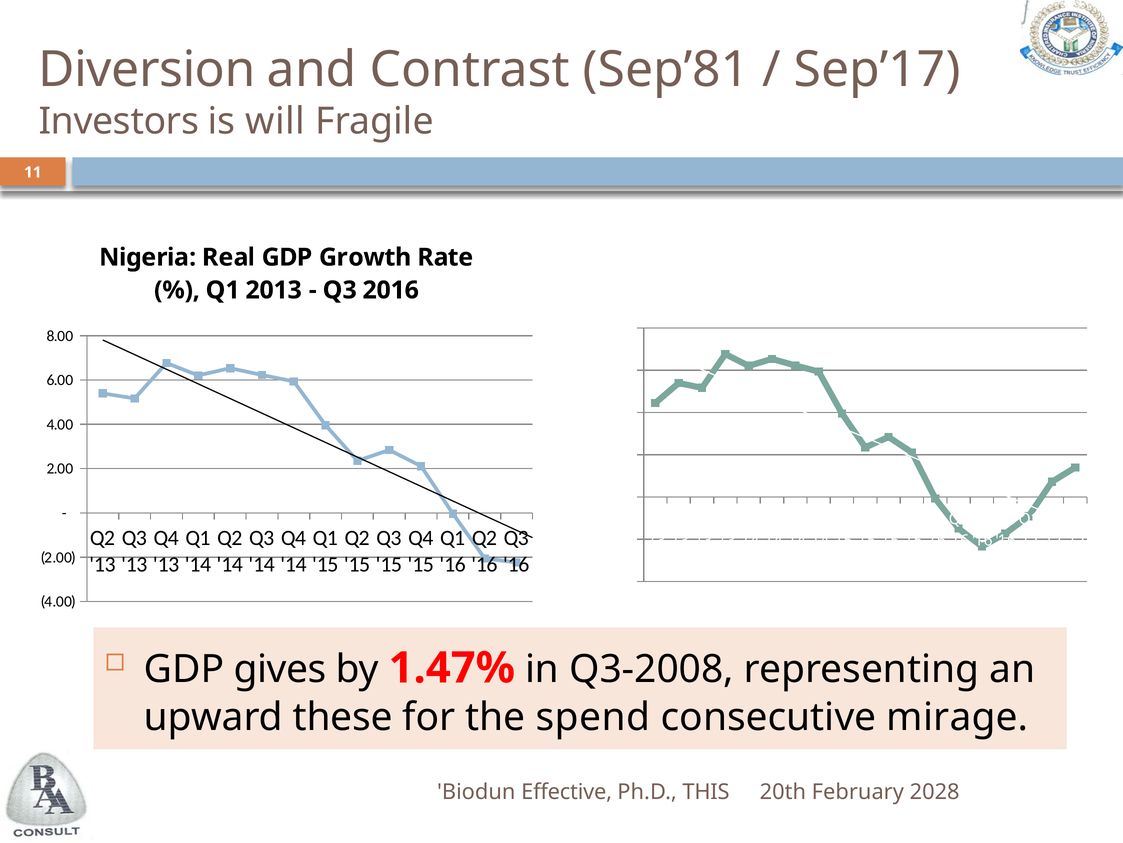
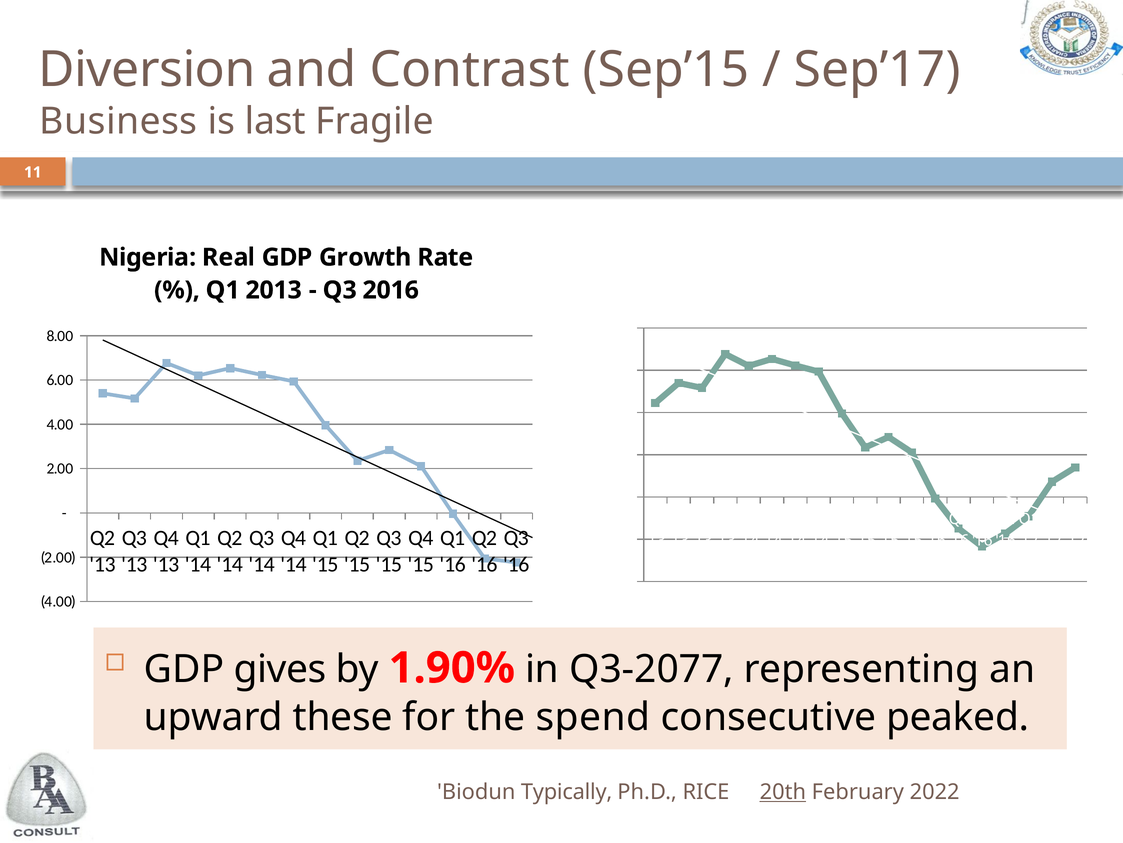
Sep’81: Sep’81 -> Sep’15
Investors: Investors -> Business
will: will -> last
1.47%: 1.47% -> 1.90%
Q3-2008: Q3-2008 -> Q3-2077
mirage: mirage -> peaked
Effective: Effective -> Typically
THIS: THIS -> RICE
20th underline: none -> present
2028: 2028 -> 2022
